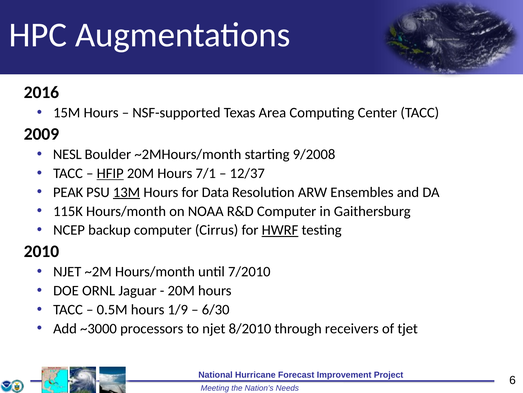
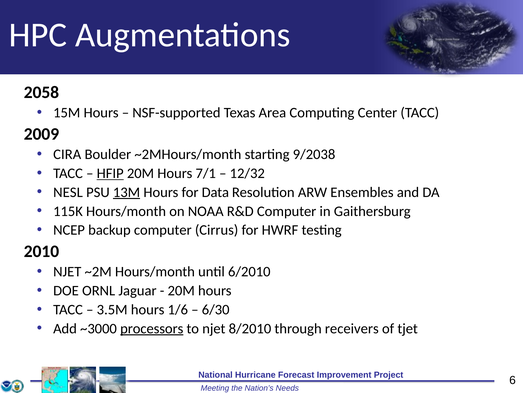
2016: 2016 -> 2058
NESL: NESL -> CIRA
9/2008: 9/2008 -> 9/2038
12/37: 12/37 -> 12/32
PEAK: PEAK -> NESL
HWRF underline: present -> none
7/2010: 7/2010 -> 6/2010
0.5M: 0.5M -> 3.5M
1/9: 1/9 -> 1/6
processors underline: none -> present
